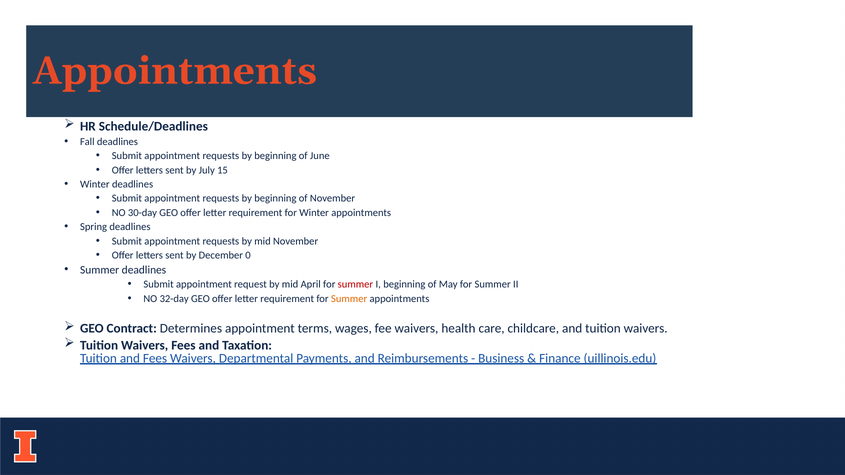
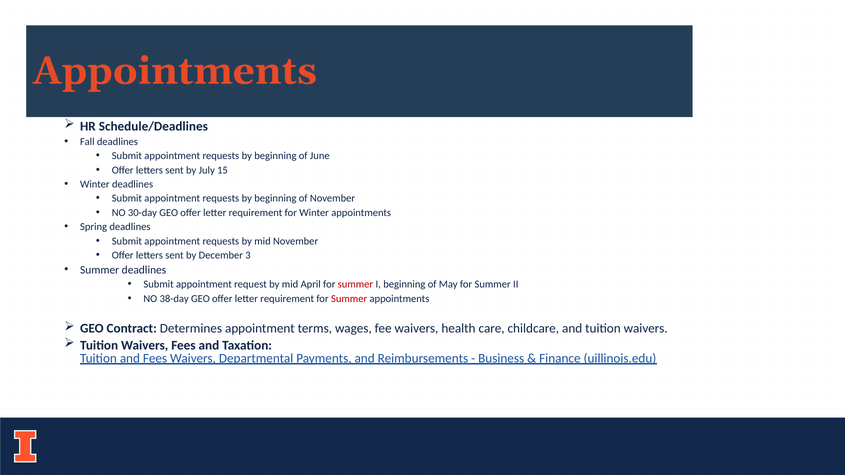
0: 0 -> 3
32-day: 32-day -> 38-day
Summer at (349, 299) colour: orange -> red
